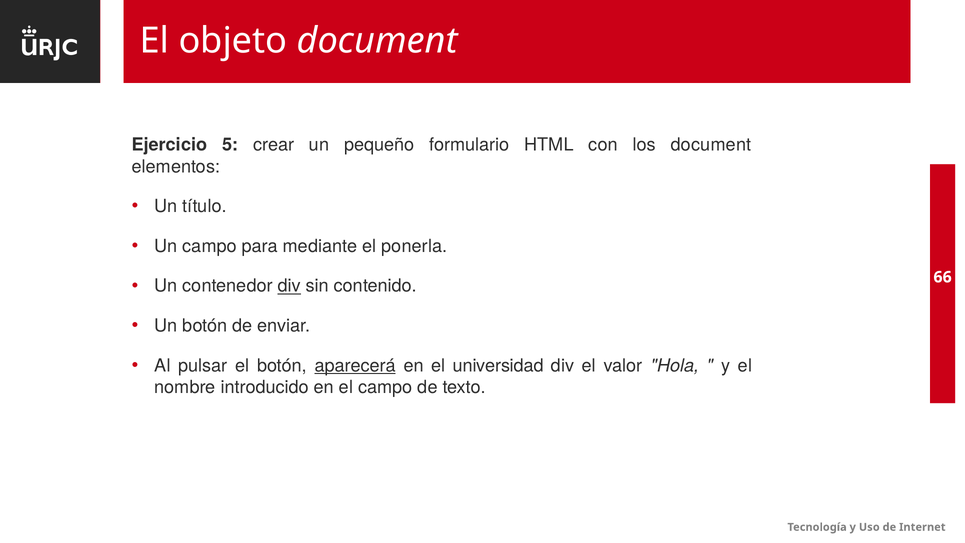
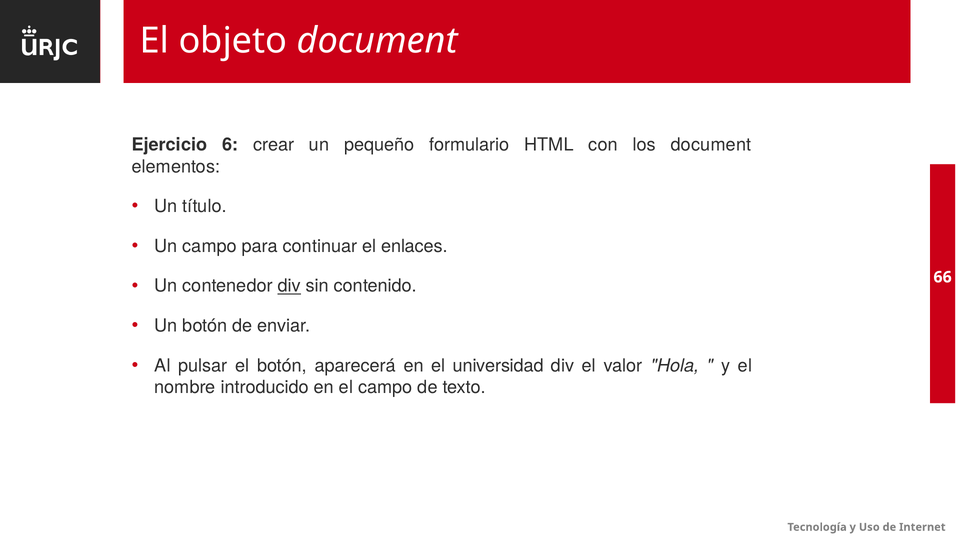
5: 5 -> 6
mediante: mediante -> continuar
ponerla: ponerla -> enlaces
aparecerá underline: present -> none
